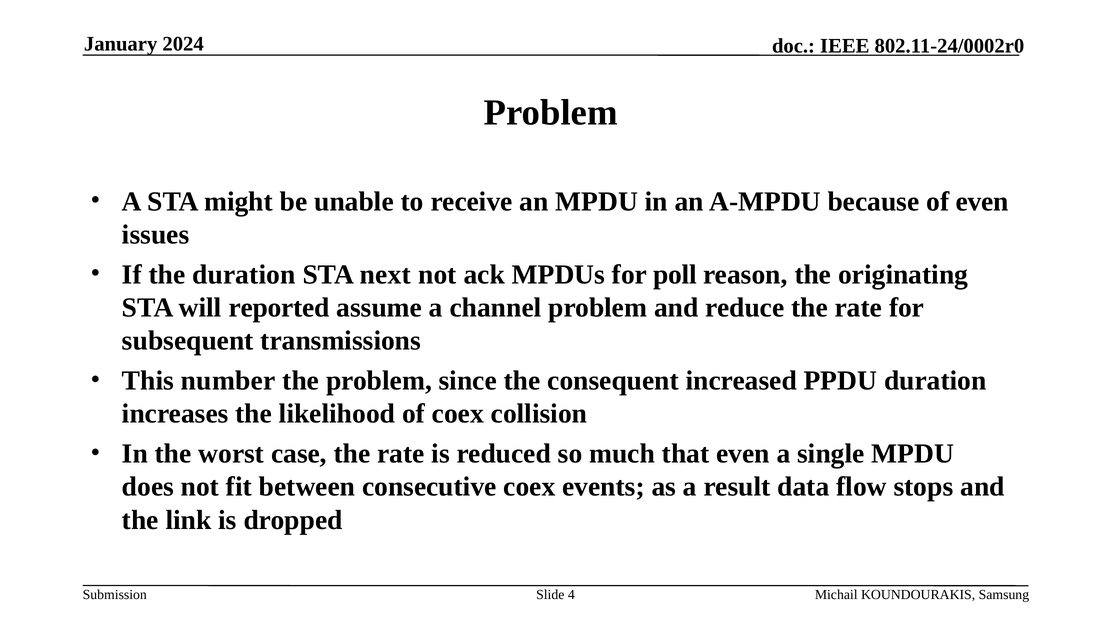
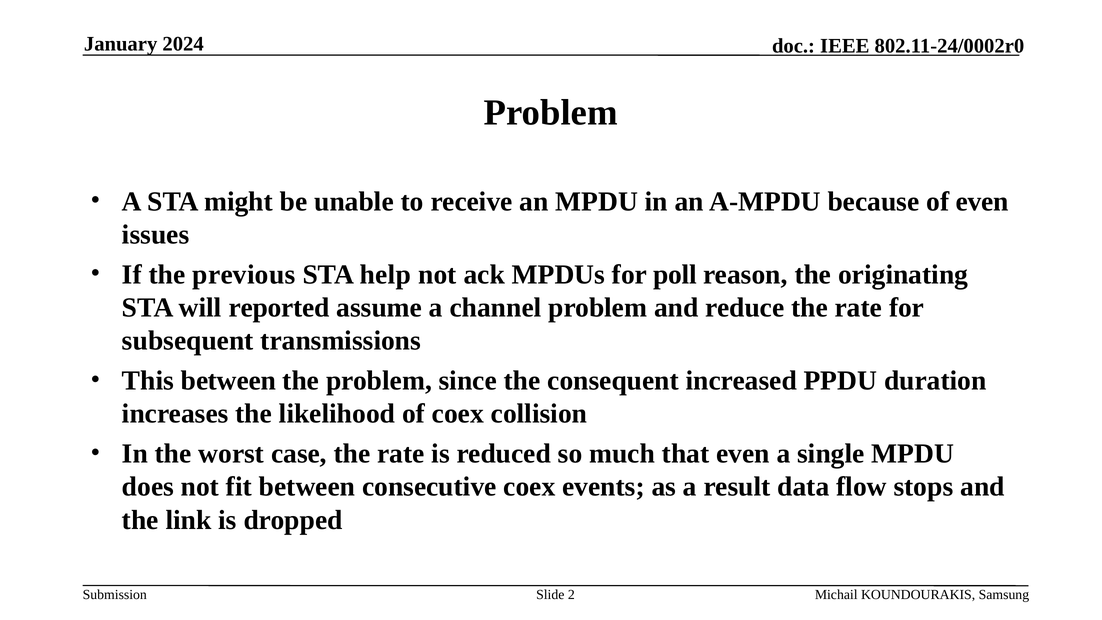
the duration: duration -> previous
next: next -> help
This number: number -> between
4: 4 -> 2
